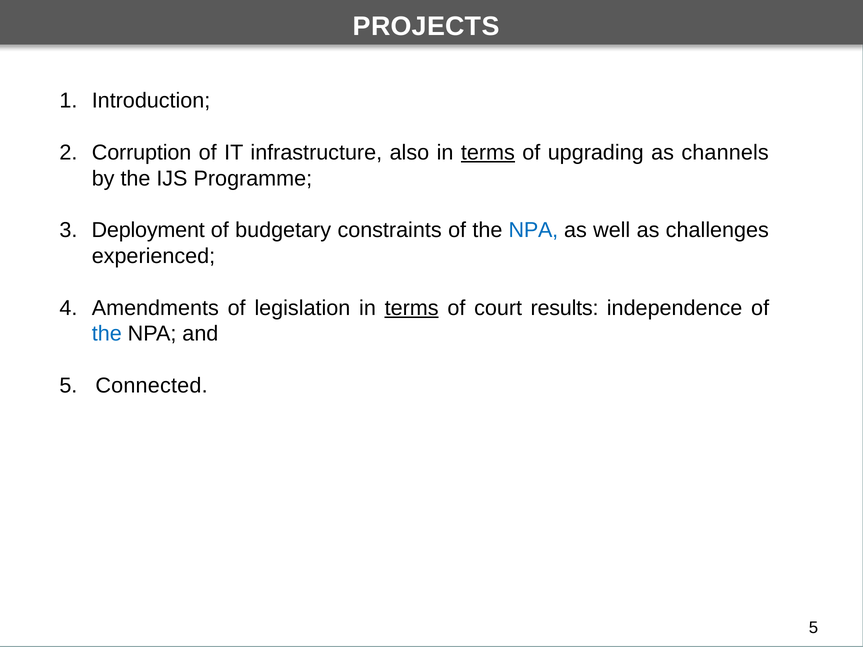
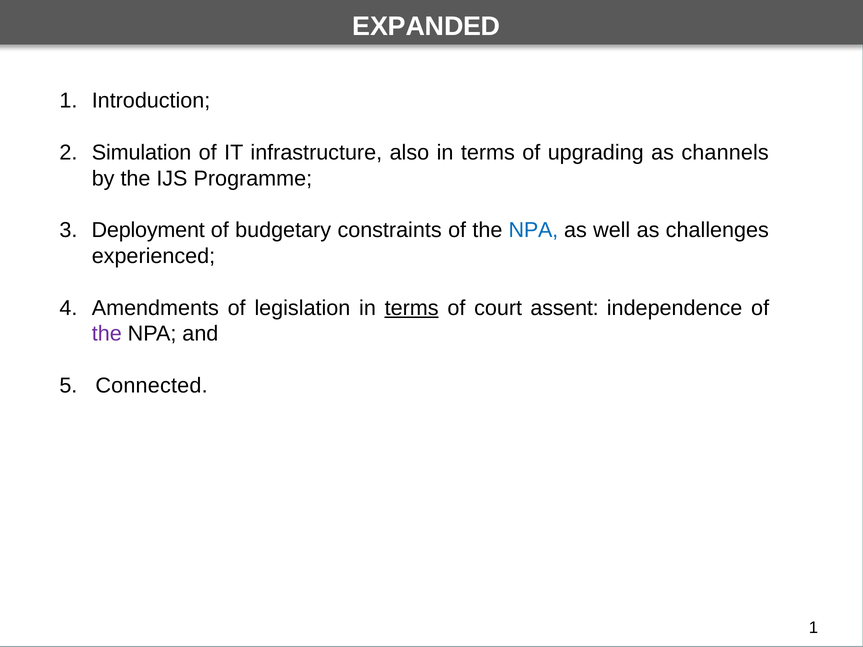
PROJECTS: PROJECTS -> EXPANDED
Corruption: Corruption -> Simulation
terms at (488, 153) underline: present -> none
results: results -> assent
the at (107, 334) colour: blue -> purple
2 5: 5 -> 1
